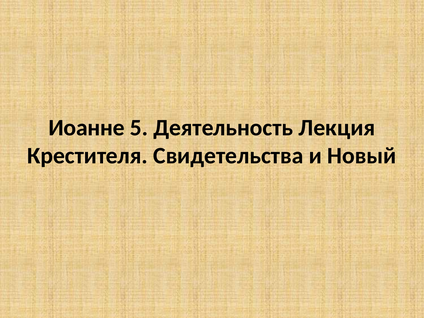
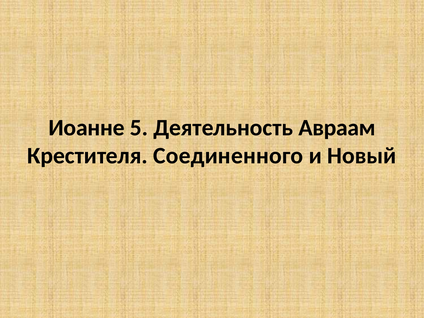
Лекция: Лекция -> Авраам
Свидетельства: Свидетельства -> Соединенного
